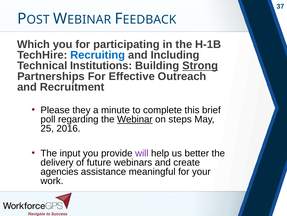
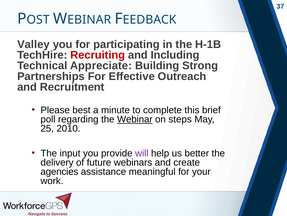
Which: Which -> Valley
Recruiting colour: blue -> red
Institutions: Institutions -> Appreciate
Strong underline: present -> none
they: they -> best
2016: 2016 -> 2010
